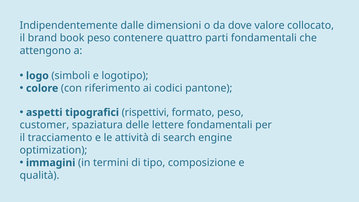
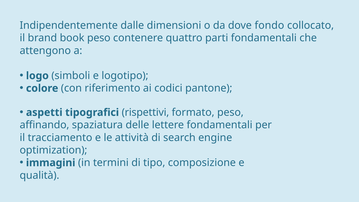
valore: valore -> fondo
customer: customer -> affinando
